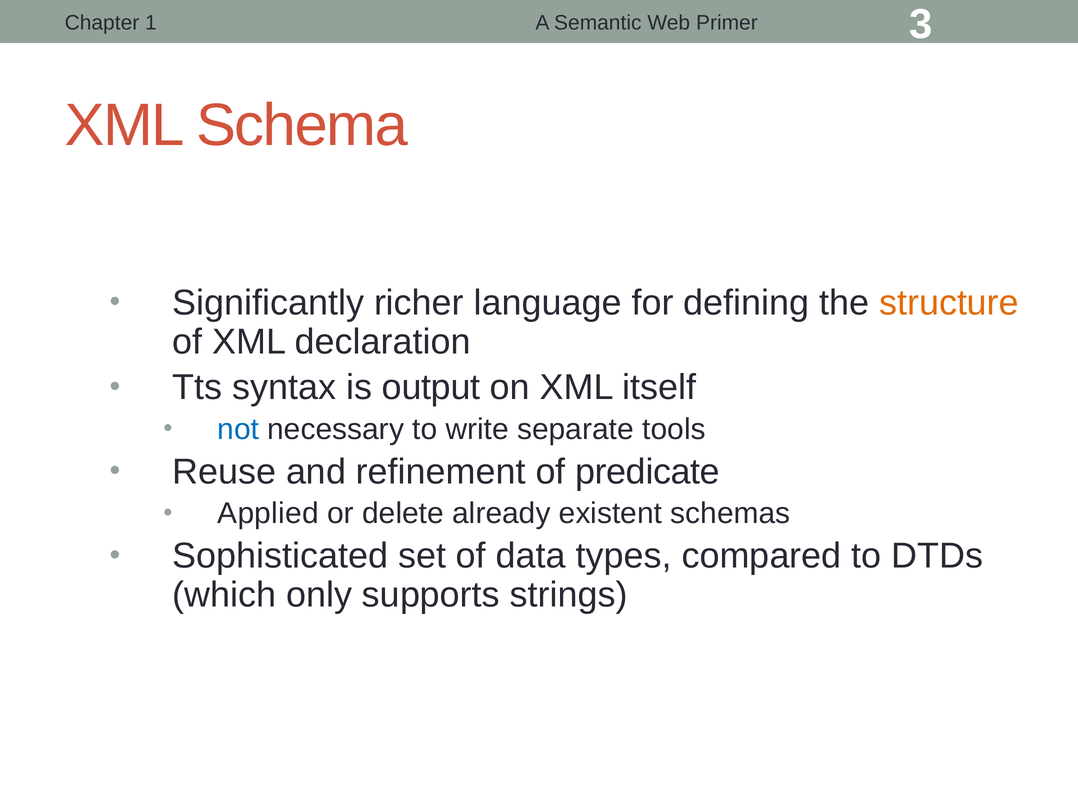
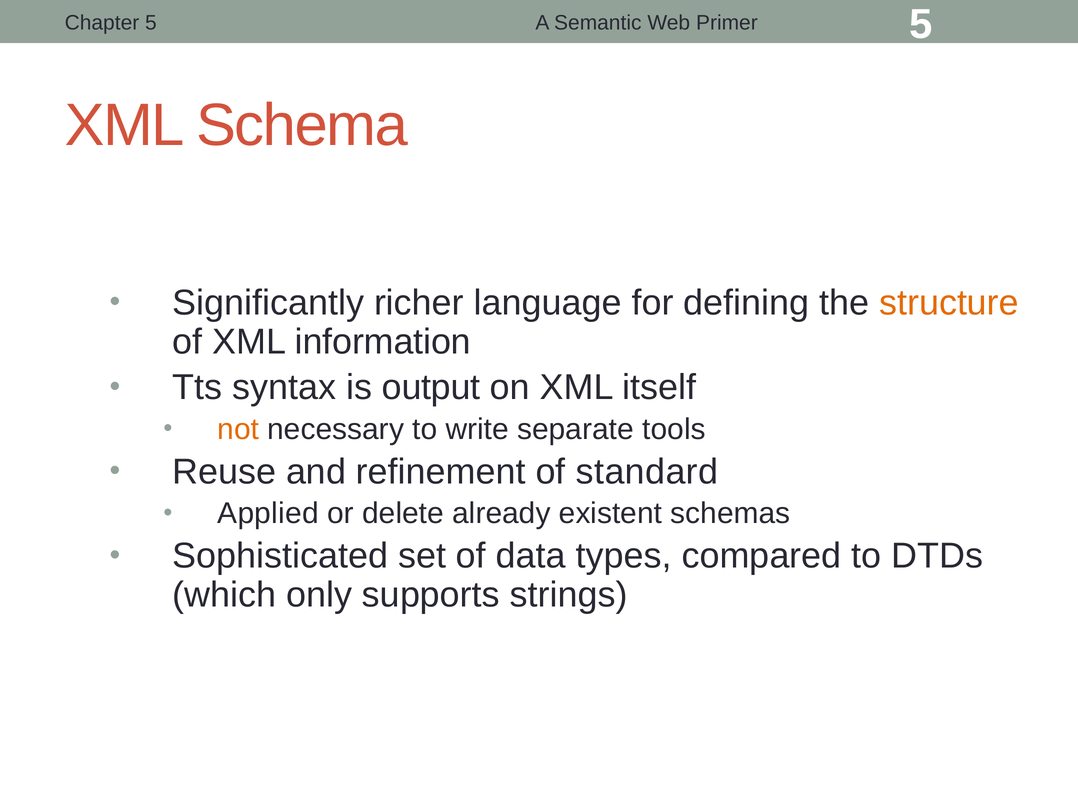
Chapter 1: 1 -> 5
Primer 3: 3 -> 5
declaration: declaration -> information
not colour: blue -> orange
predicate: predicate -> standard
